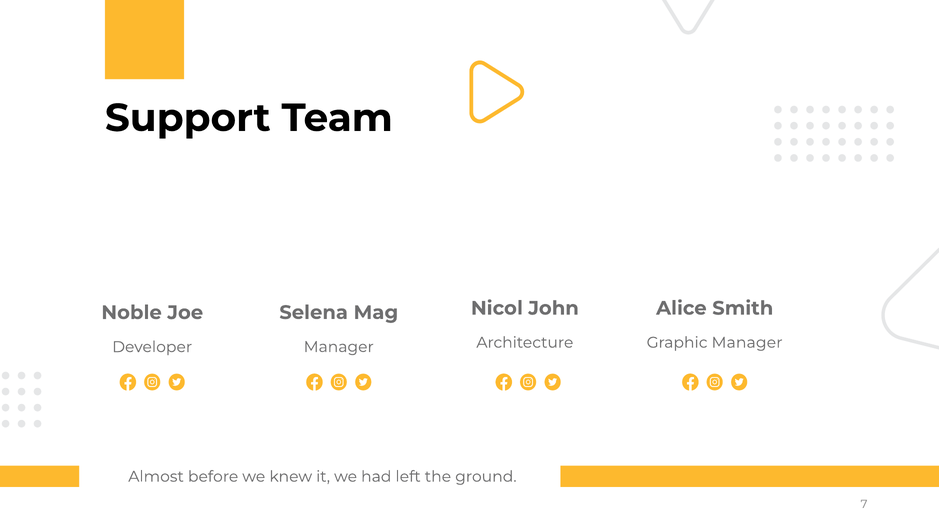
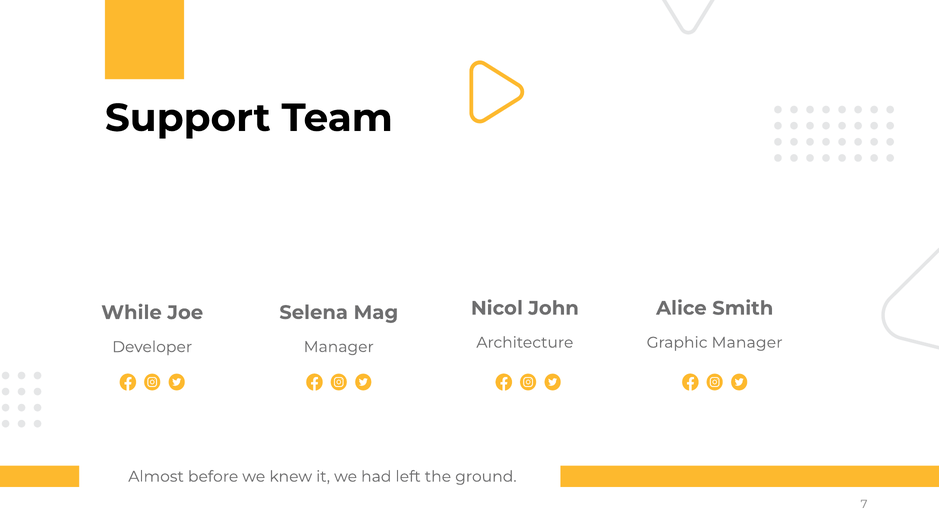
Noble: Noble -> While
